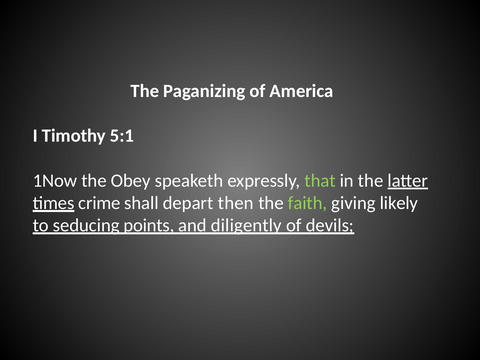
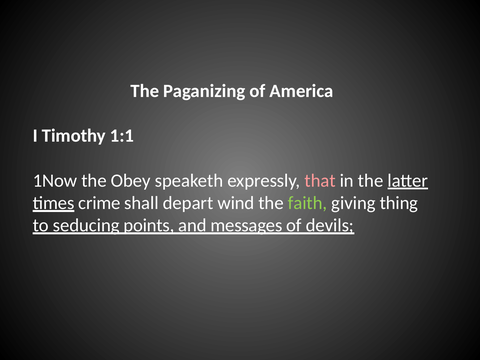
5:1: 5:1 -> 1:1
that colour: light green -> pink
then: then -> wind
likely: likely -> thing
diligently: diligently -> messages
